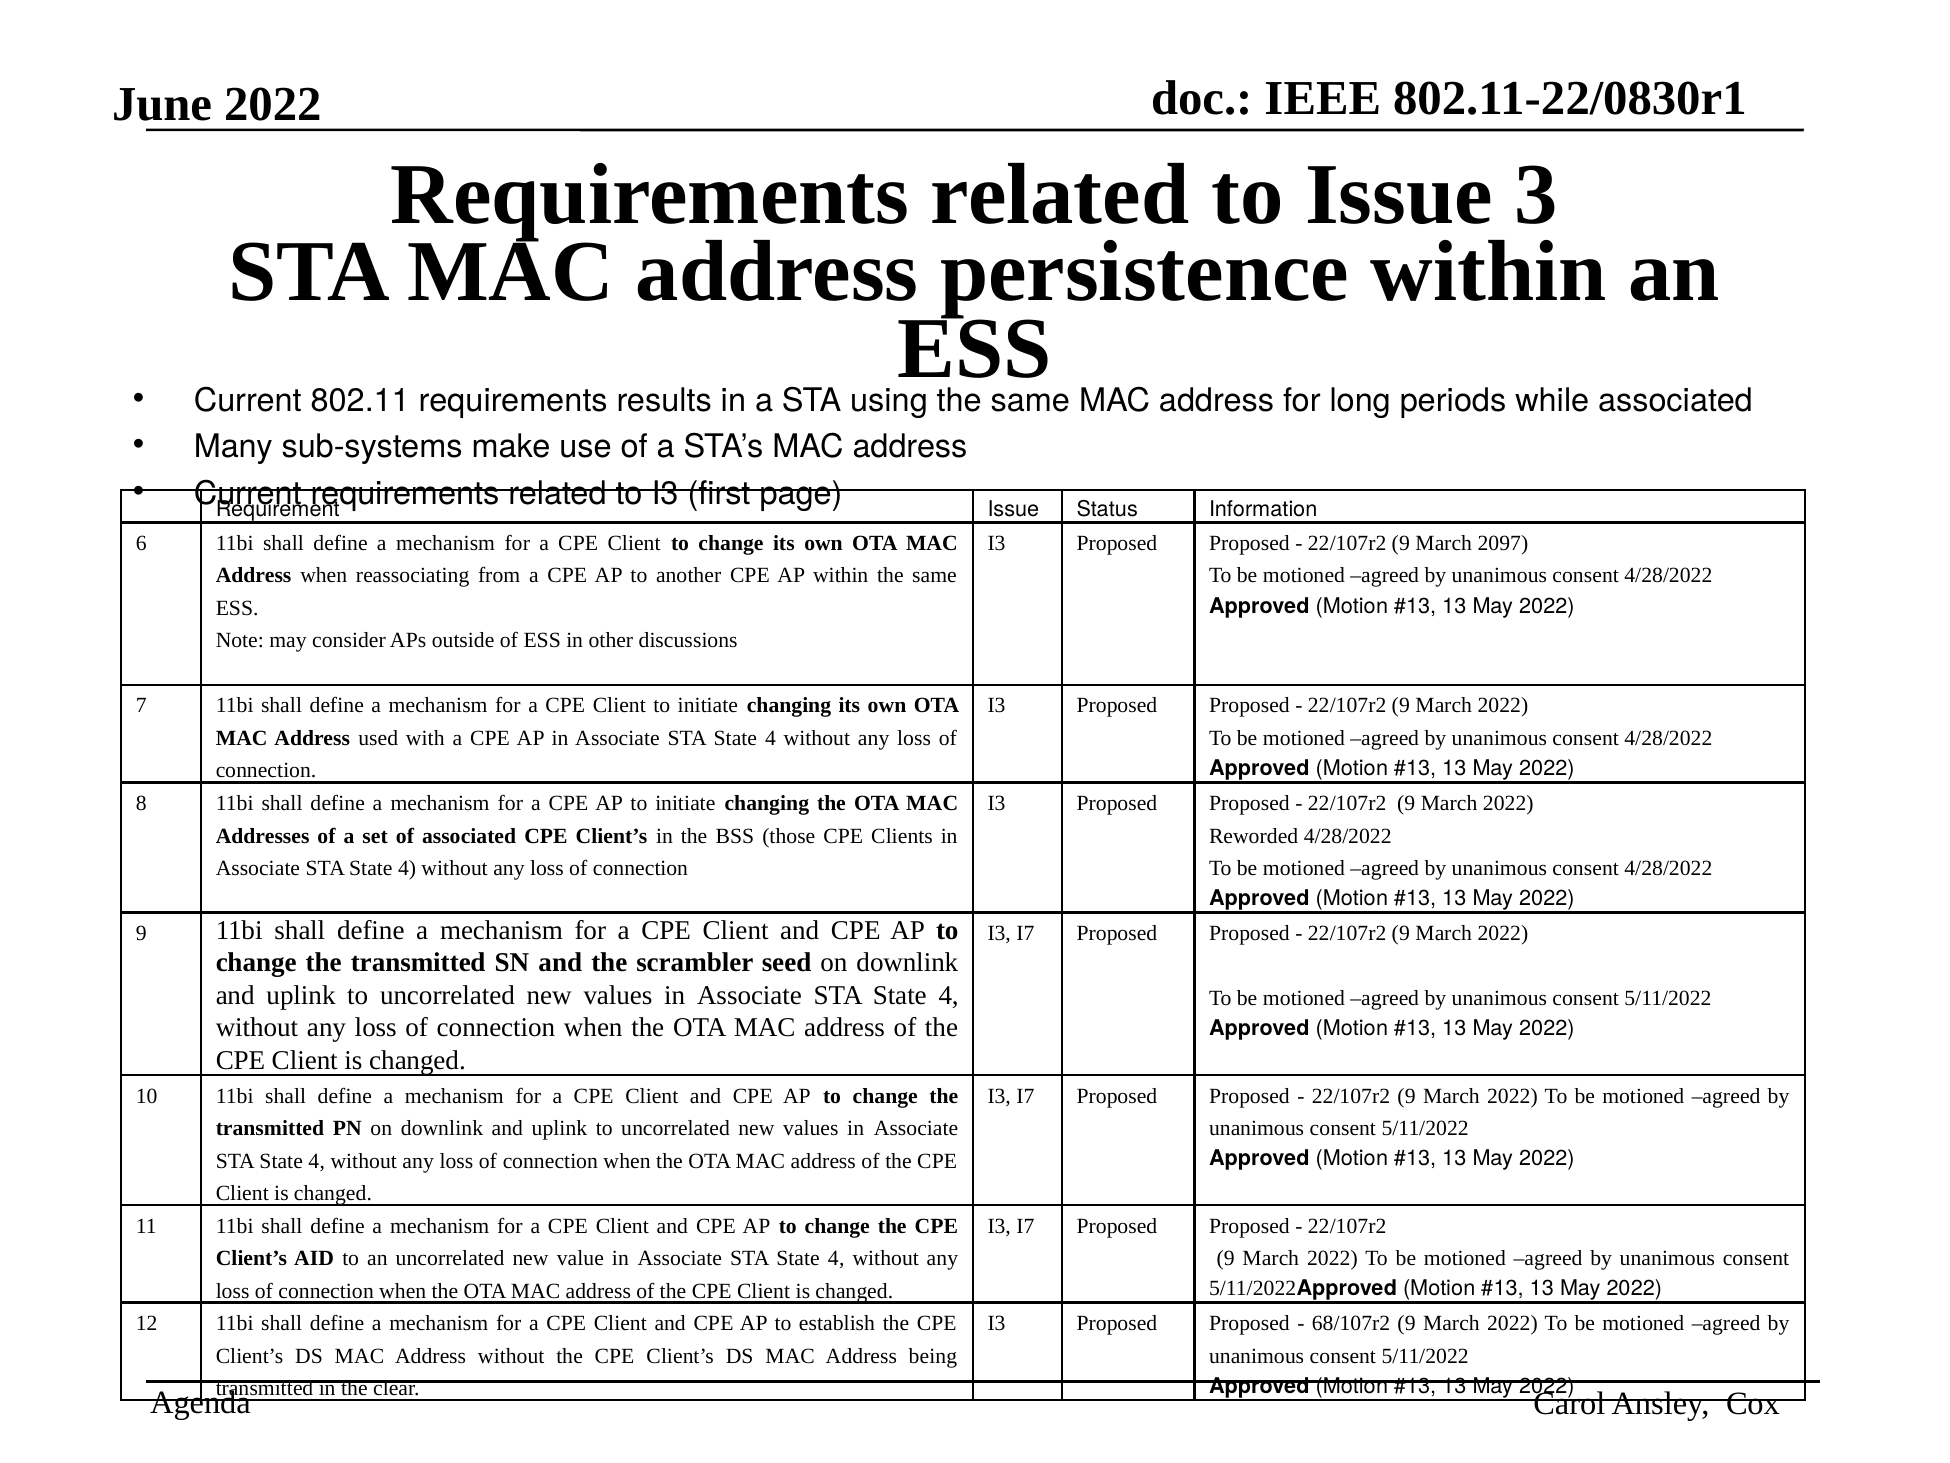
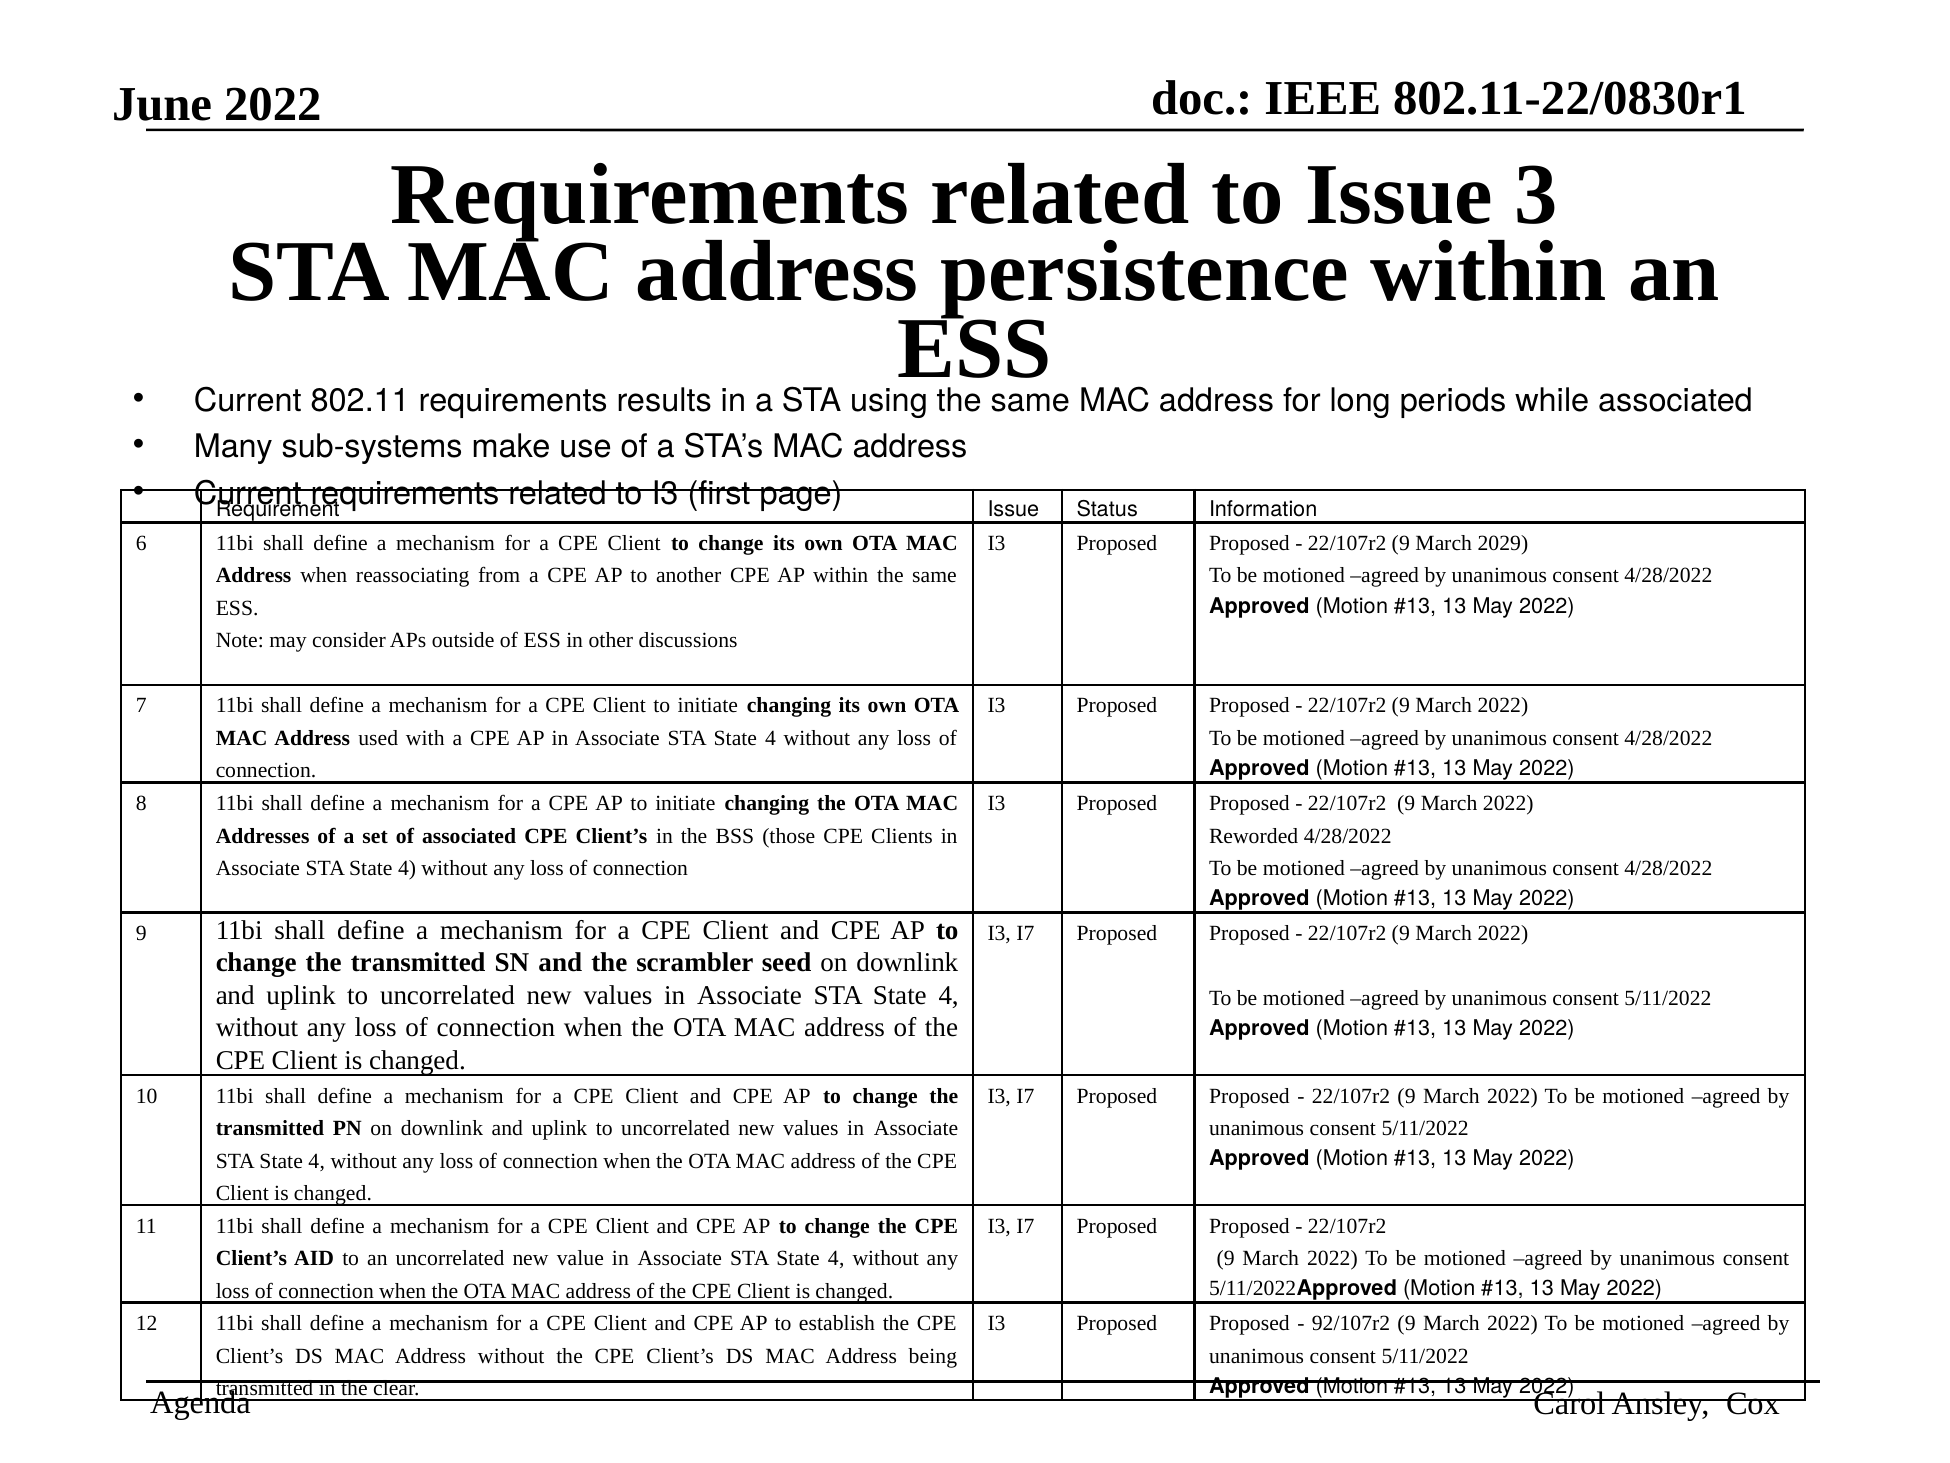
2097: 2097 -> 2029
68/107r2: 68/107r2 -> 92/107r2
